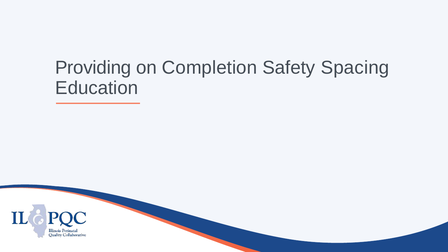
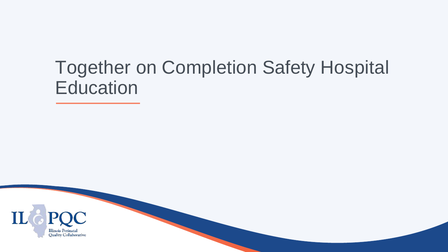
Providing: Providing -> Together
Spacing: Spacing -> Hospital
